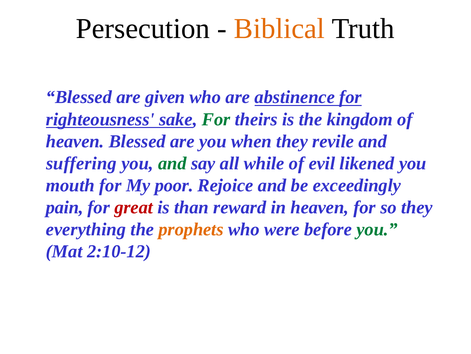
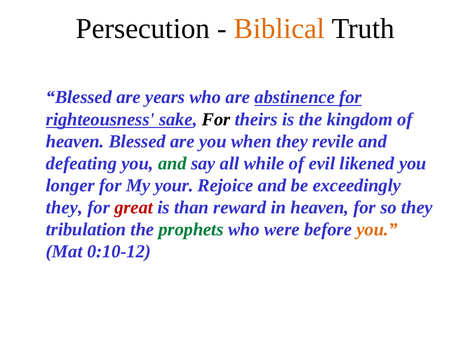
given: given -> years
For at (216, 119) colour: green -> black
suffering: suffering -> defeating
mouth: mouth -> longer
poor: poor -> your
pain at (65, 207): pain -> they
everything: everything -> tribulation
prophets colour: orange -> green
you at (377, 229) colour: green -> orange
2:10-12: 2:10-12 -> 0:10-12
